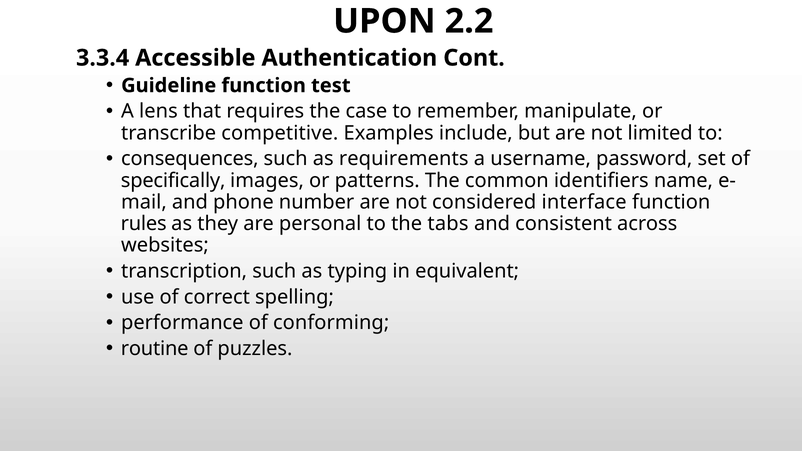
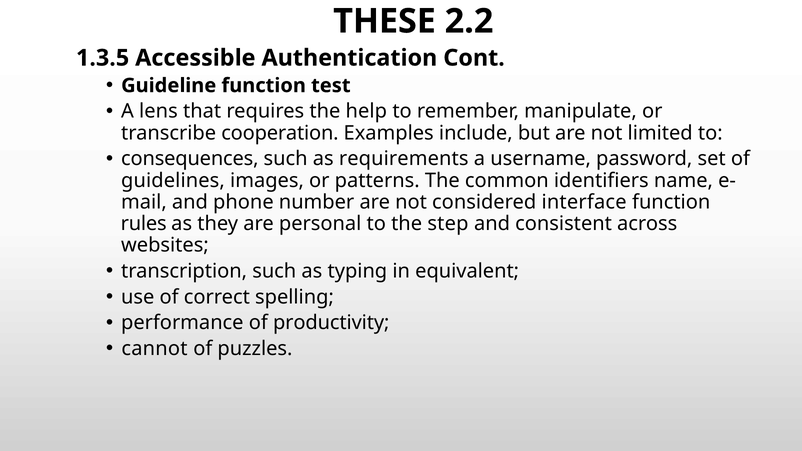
UPON: UPON -> THESE
3.3.4: 3.3.4 -> 1.3.5
case: case -> help
competitive: competitive -> cooperation
specifically: specifically -> guidelines
tabs: tabs -> step
conforming: conforming -> productivity
routine: routine -> cannot
